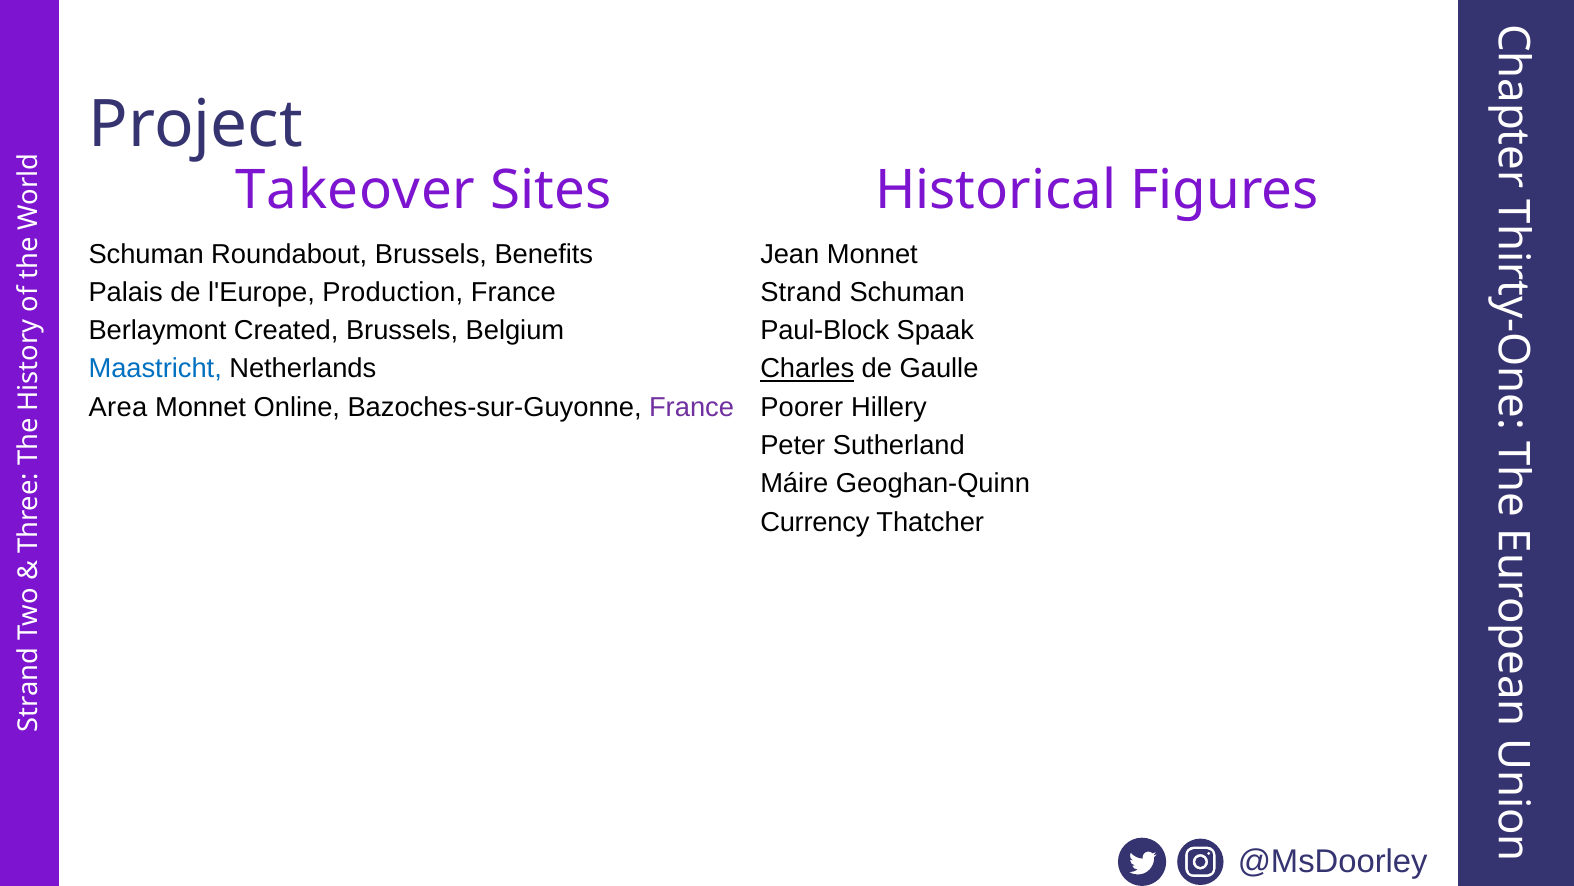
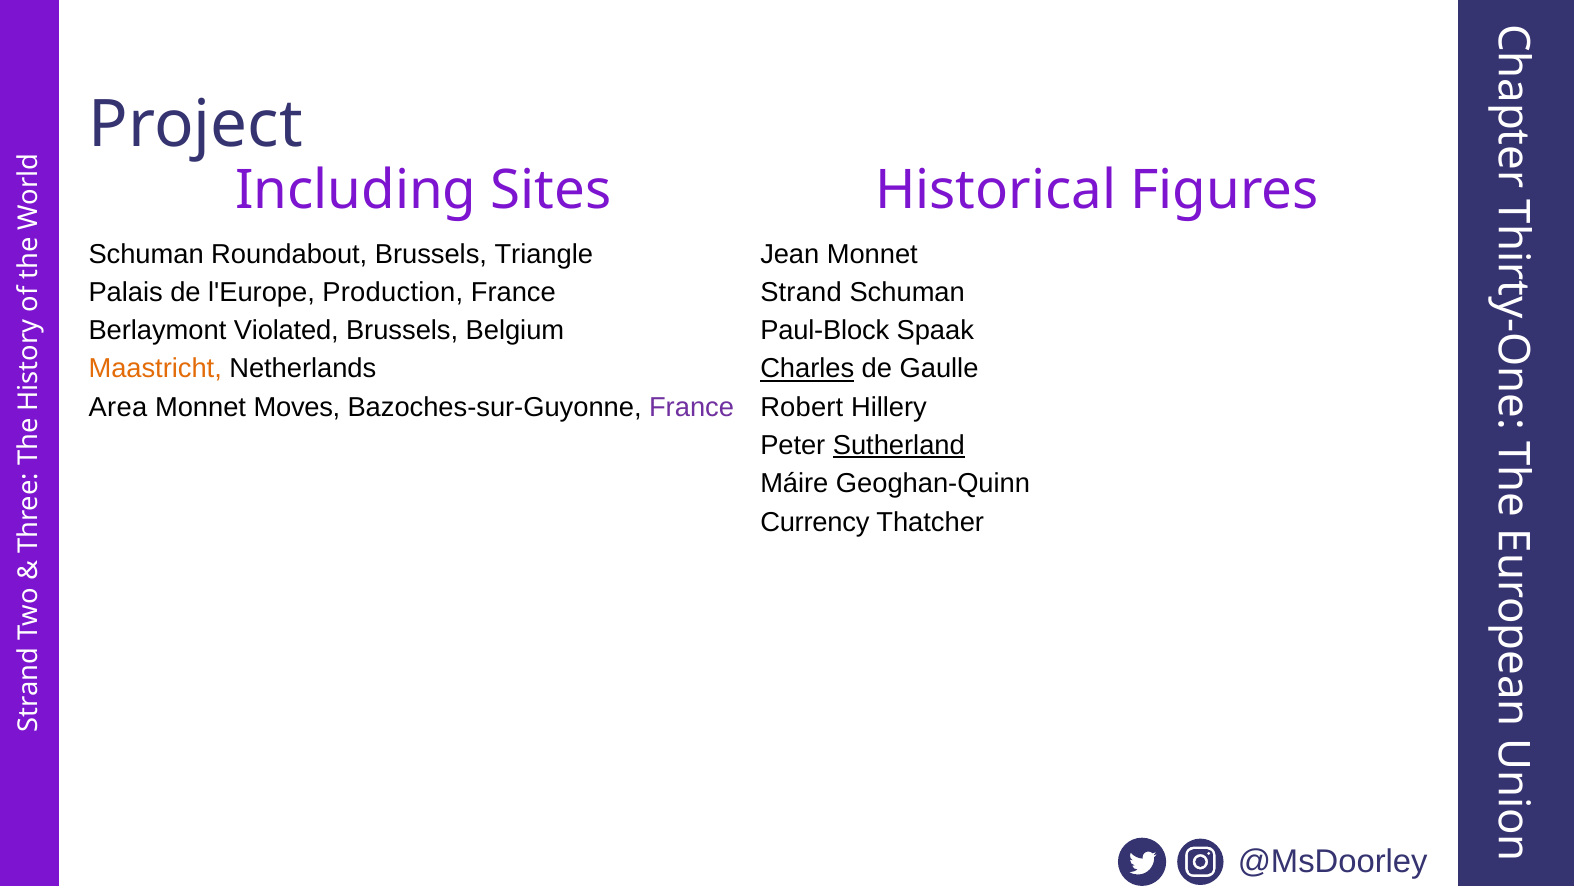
Takeover: Takeover -> Including
Benefits: Benefits -> Triangle
Created: Created -> Violated
Maastricht colour: blue -> orange
Online: Online -> Moves
Poorer: Poorer -> Robert
Sutherland underline: none -> present
